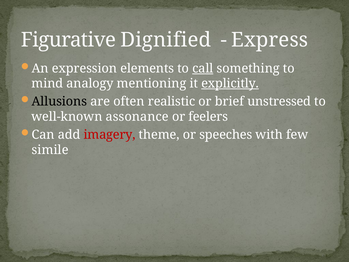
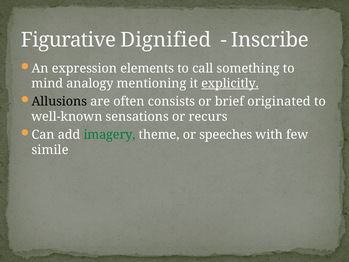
Express: Express -> Inscribe
call underline: present -> none
realistic: realistic -> consists
unstressed: unstressed -> originated
assonance: assonance -> sensations
feelers: feelers -> recurs
imagery colour: red -> green
